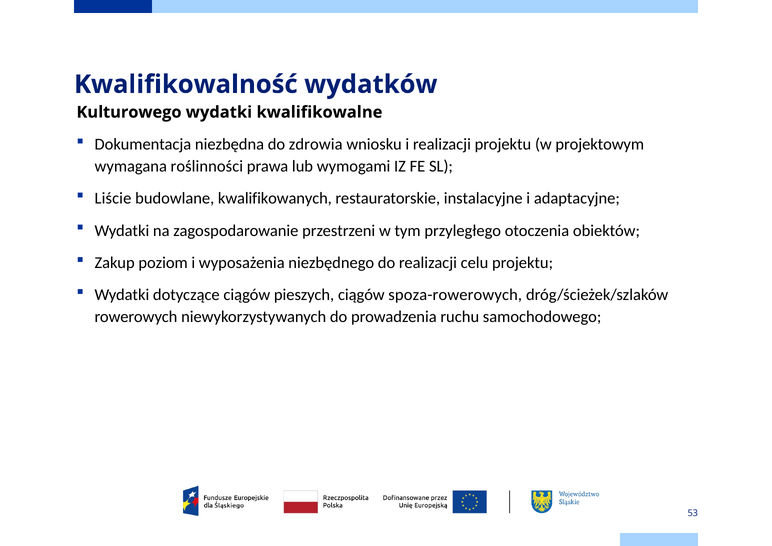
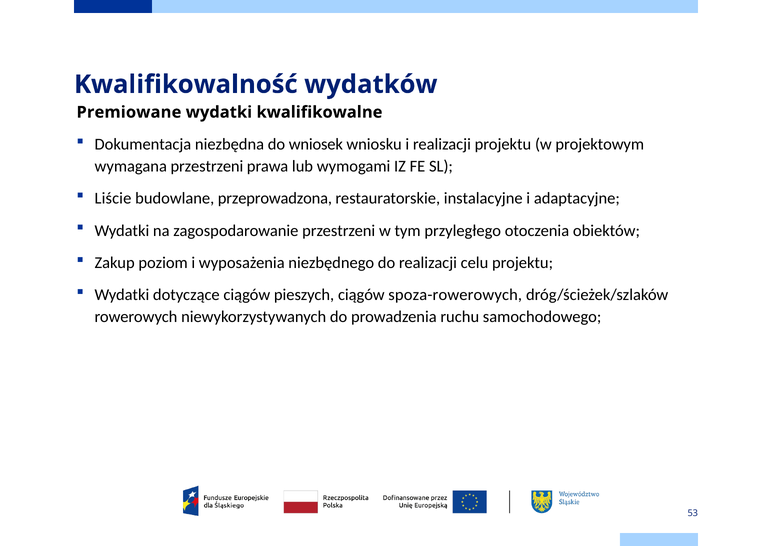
Kulturowego: Kulturowego -> Premiowane
zdrowia: zdrowia -> wniosek
wymagana roślinności: roślinności -> przestrzeni
kwalifikowanych: kwalifikowanych -> przeprowadzona
